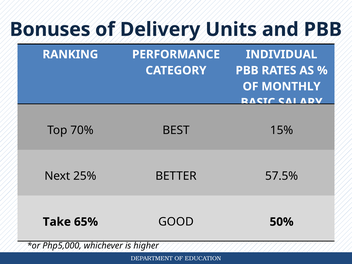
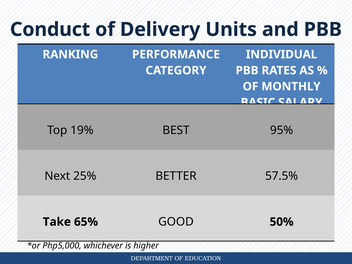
Bonuses: Bonuses -> Conduct
70%: 70% -> 19%
15%: 15% -> 95%
